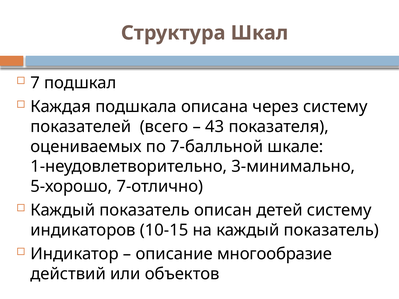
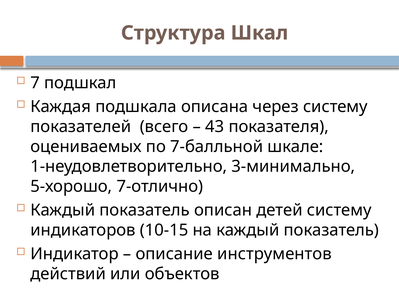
многообразие: многообразие -> инструментов
